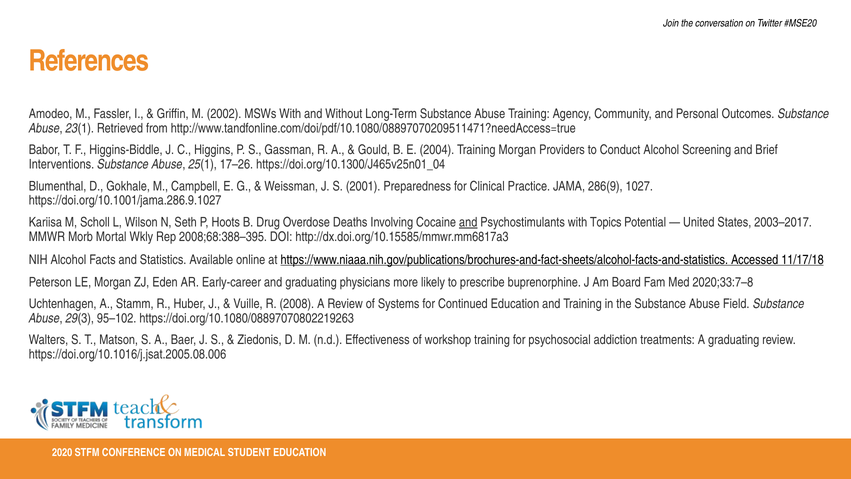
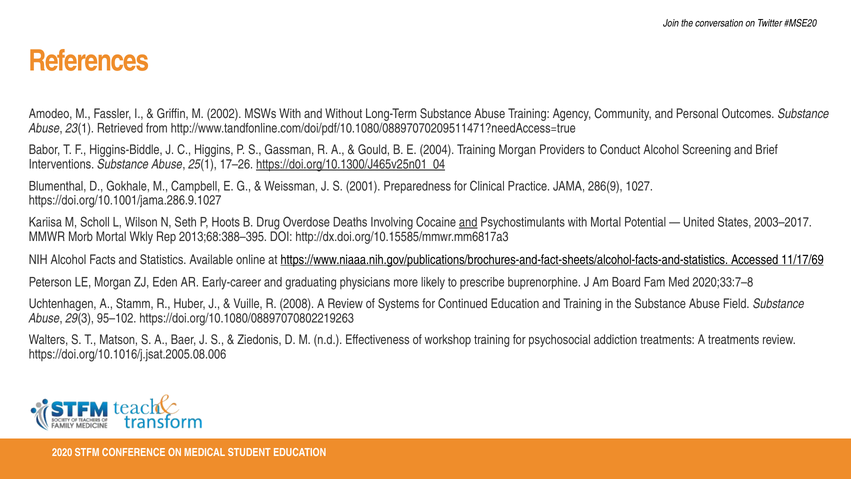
https://doi.org/10.1300/J465v25n01_04 underline: none -> present
with Topics: Topics -> Mortal
2008;68:388–395: 2008;68:388–395 -> 2013;68:388–395
11/17/18: 11/17/18 -> 11/17/69
A graduating: graduating -> treatments
